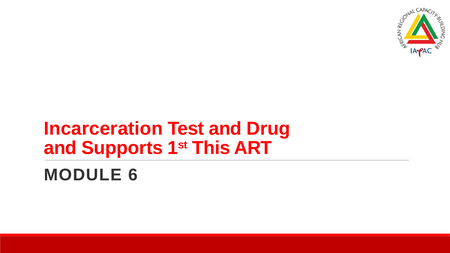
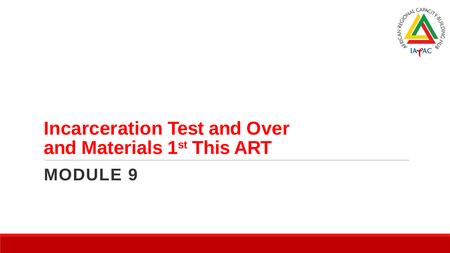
Drug: Drug -> Over
Supports: Supports -> Materials
6: 6 -> 9
